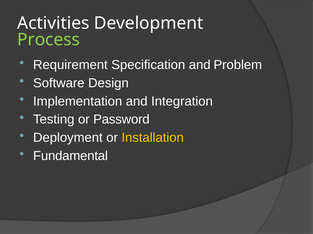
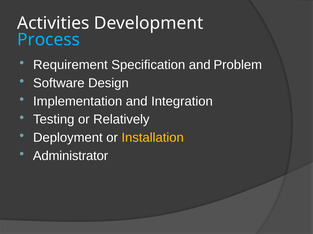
Process colour: light green -> light blue
Password: Password -> Relatively
Fundamental: Fundamental -> Administrator
